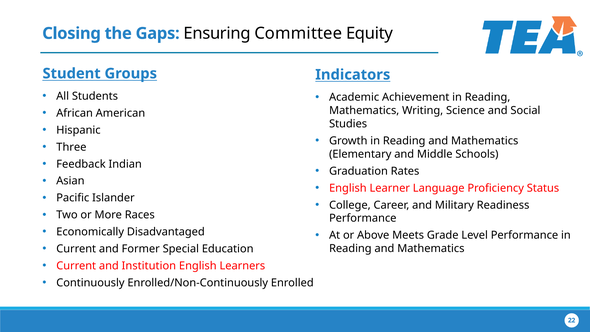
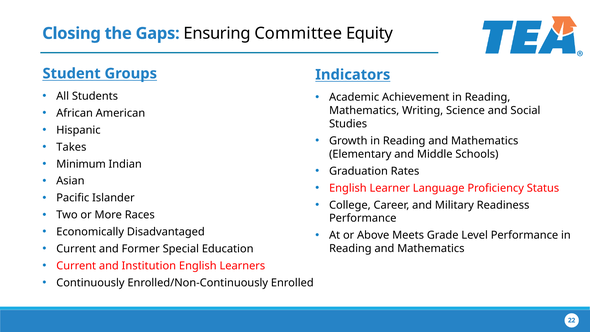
Three: Three -> Takes
Feedback: Feedback -> Minimum
